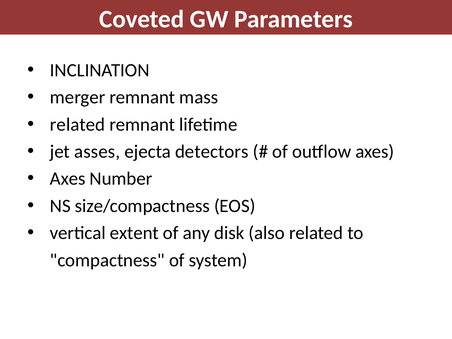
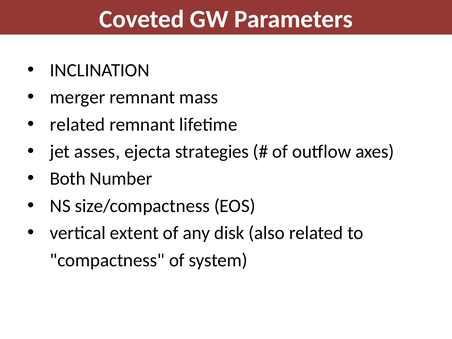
detectors: detectors -> strategies
Axes at (68, 179): Axes -> Both
